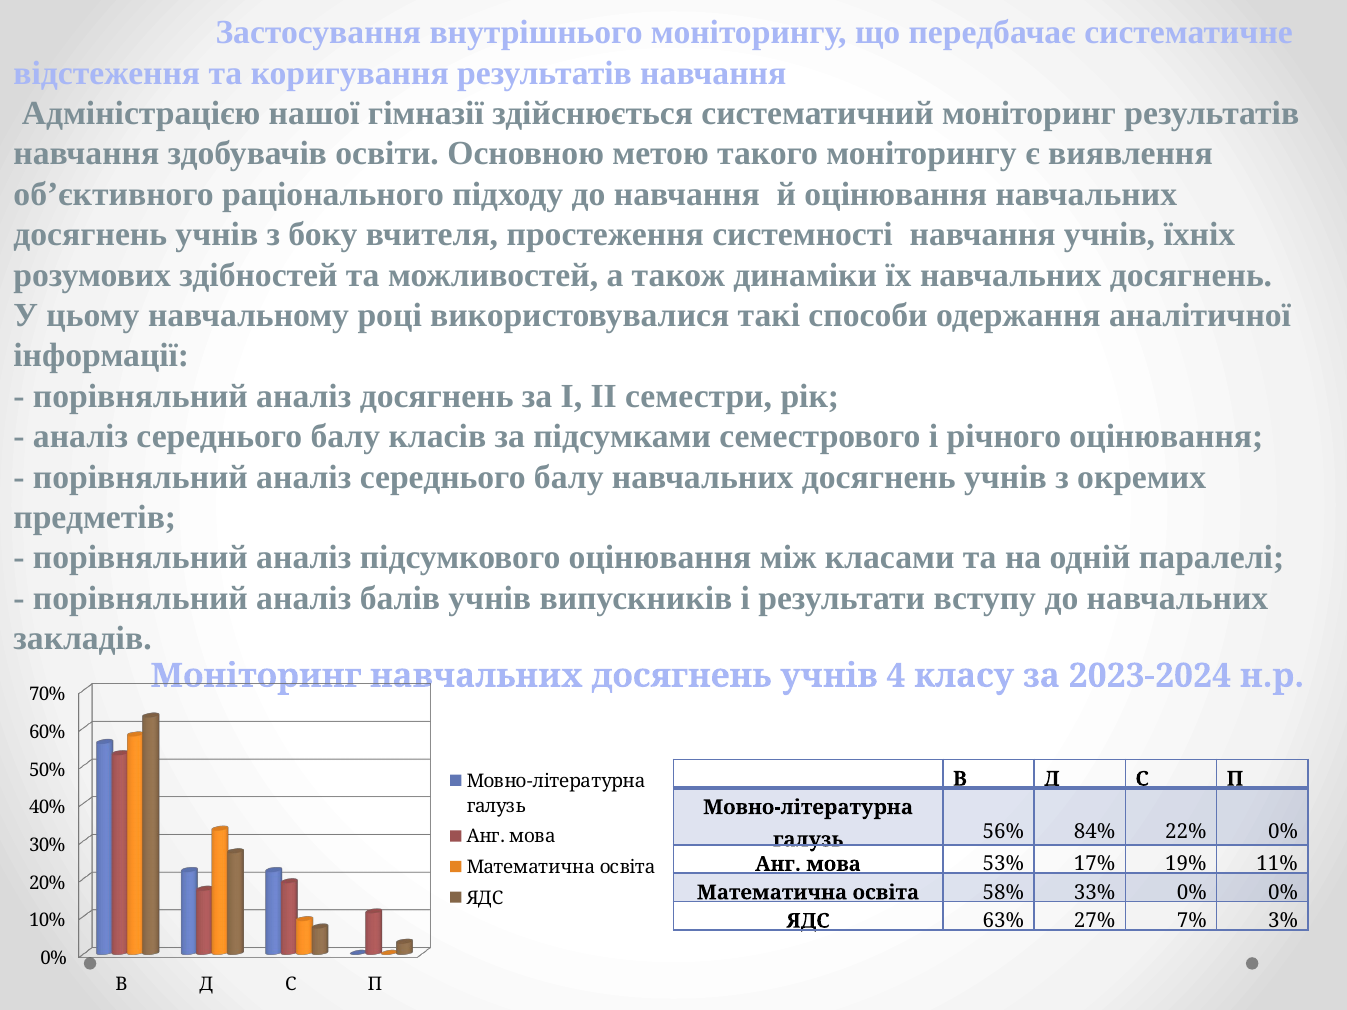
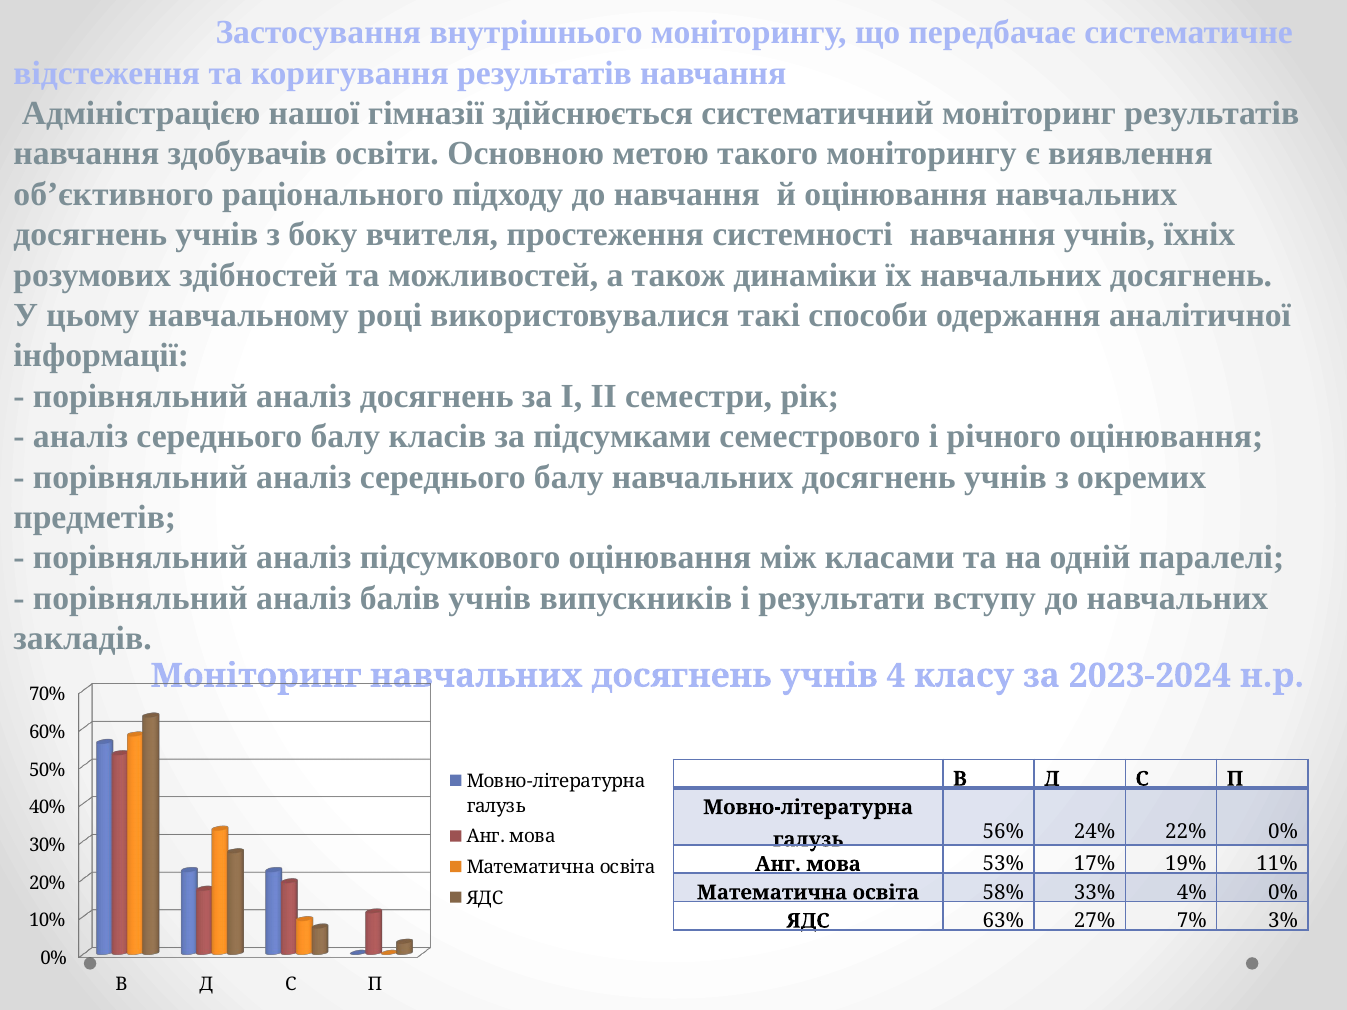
84%: 84% -> 24%
33% 0%: 0% -> 4%
